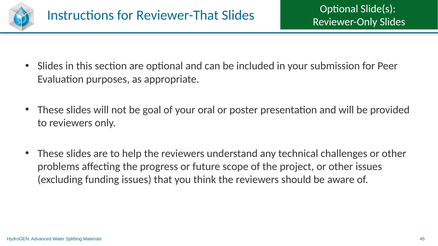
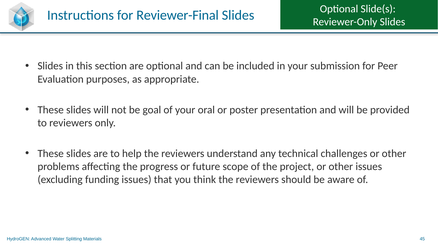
Reviewer-That: Reviewer-That -> Reviewer-Final
